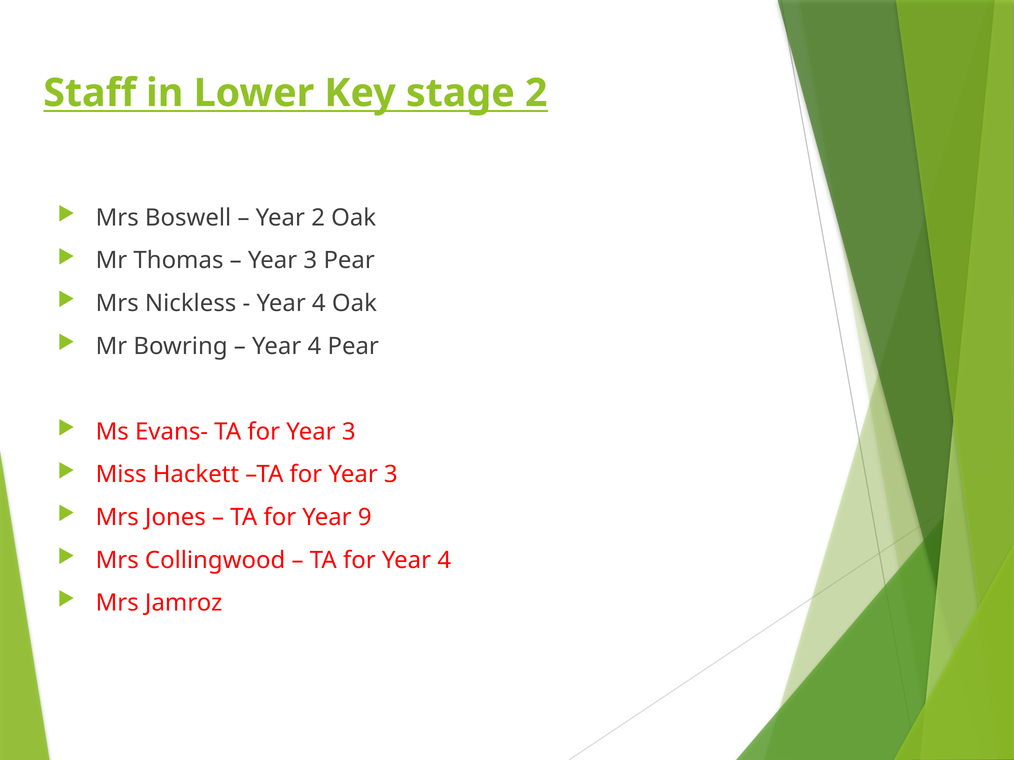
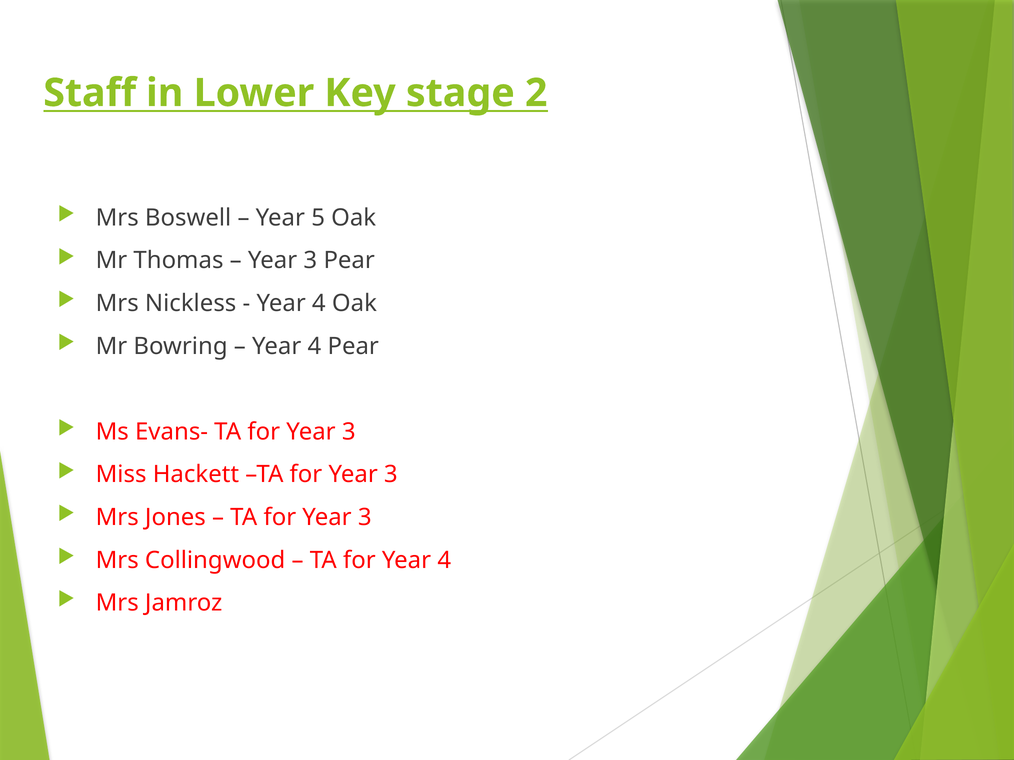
Year 2: 2 -> 5
9 at (365, 518): 9 -> 3
